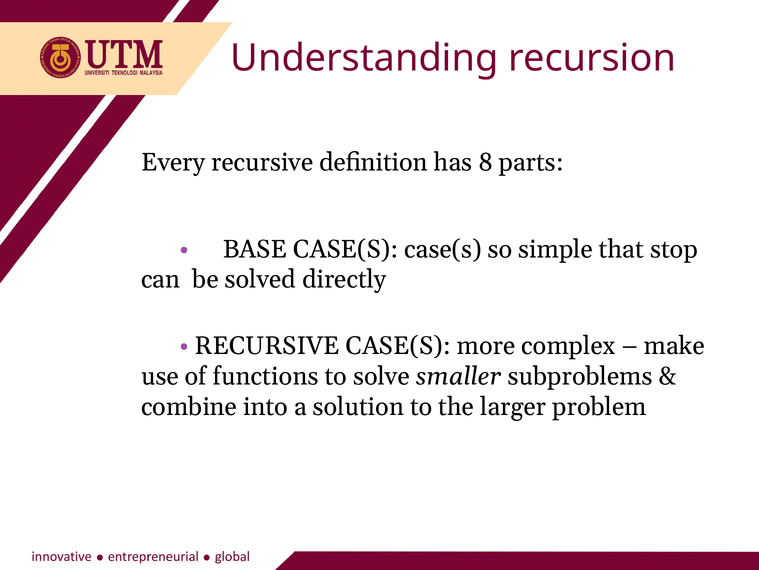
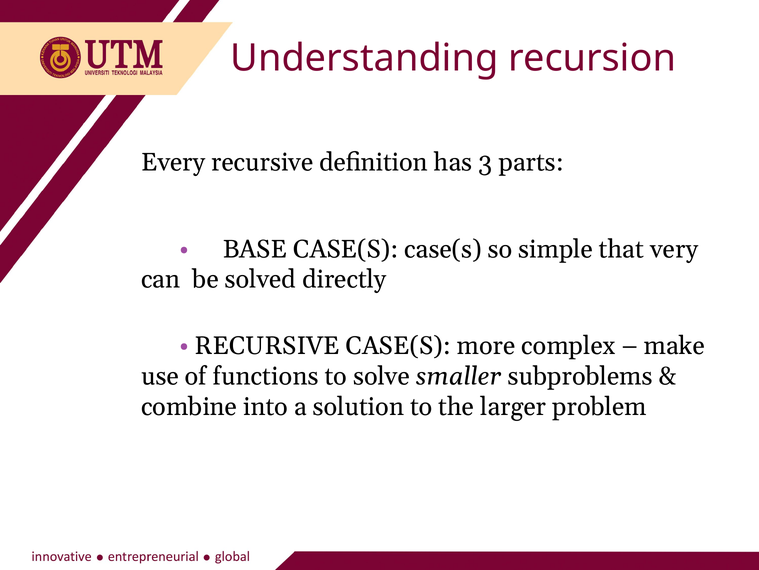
8: 8 -> 3
stop: stop -> very
